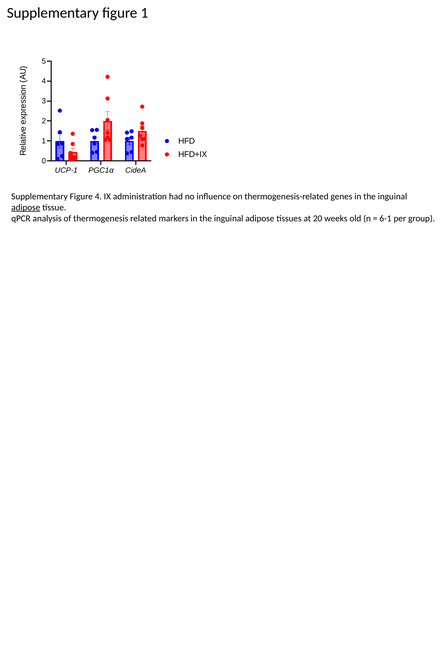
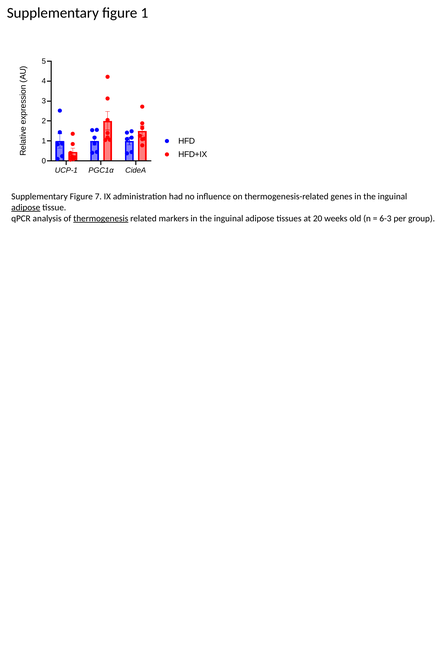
Figure 4: 4 -> 7
thermogenesis underline: none -> present
6-1: 6-1 -> 6-3
